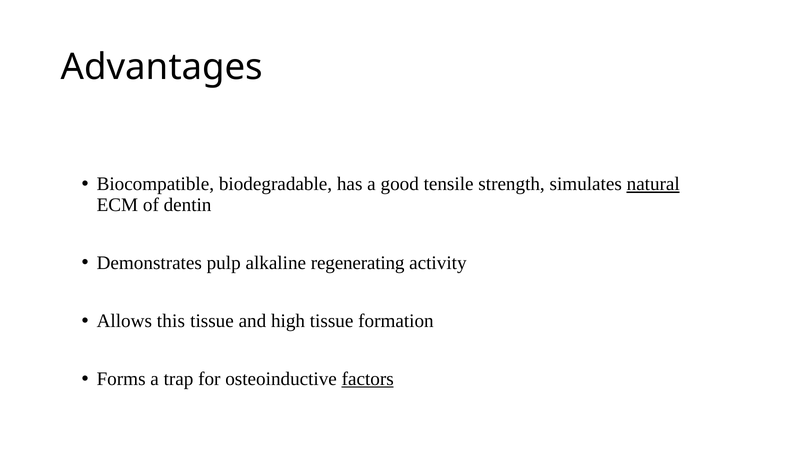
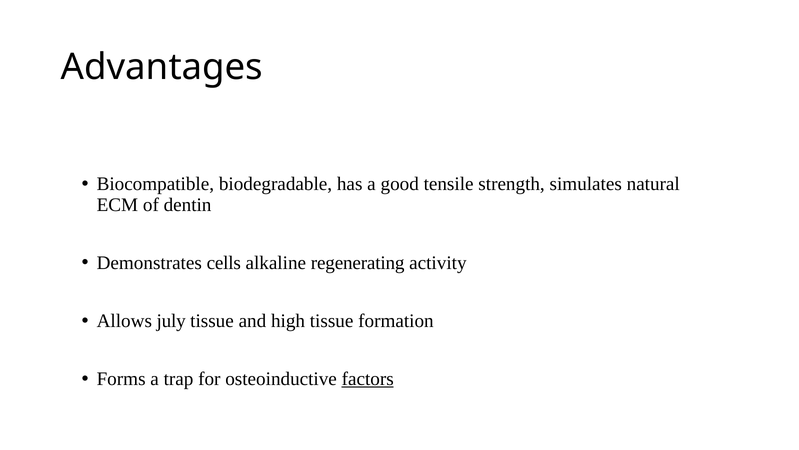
natural underline: present -> none
pulp: pulp -> cells
this: this -> july
